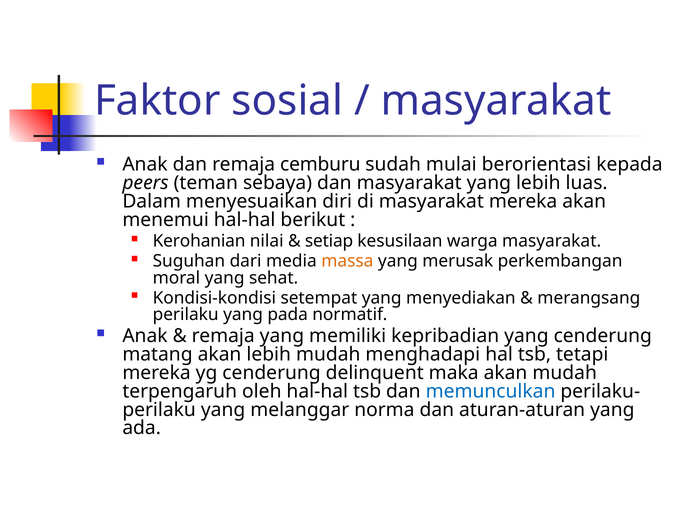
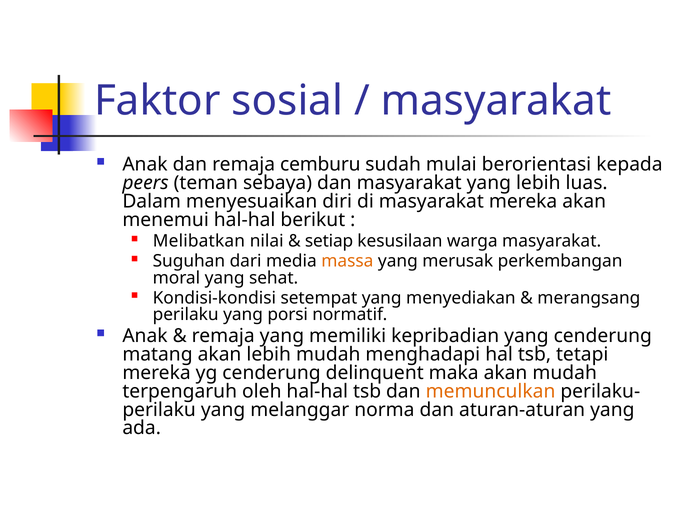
Kerohanian: Kerohanian -> Melibatkan
pada: pada -> porsi
memunculkan colour: blue -> orange
